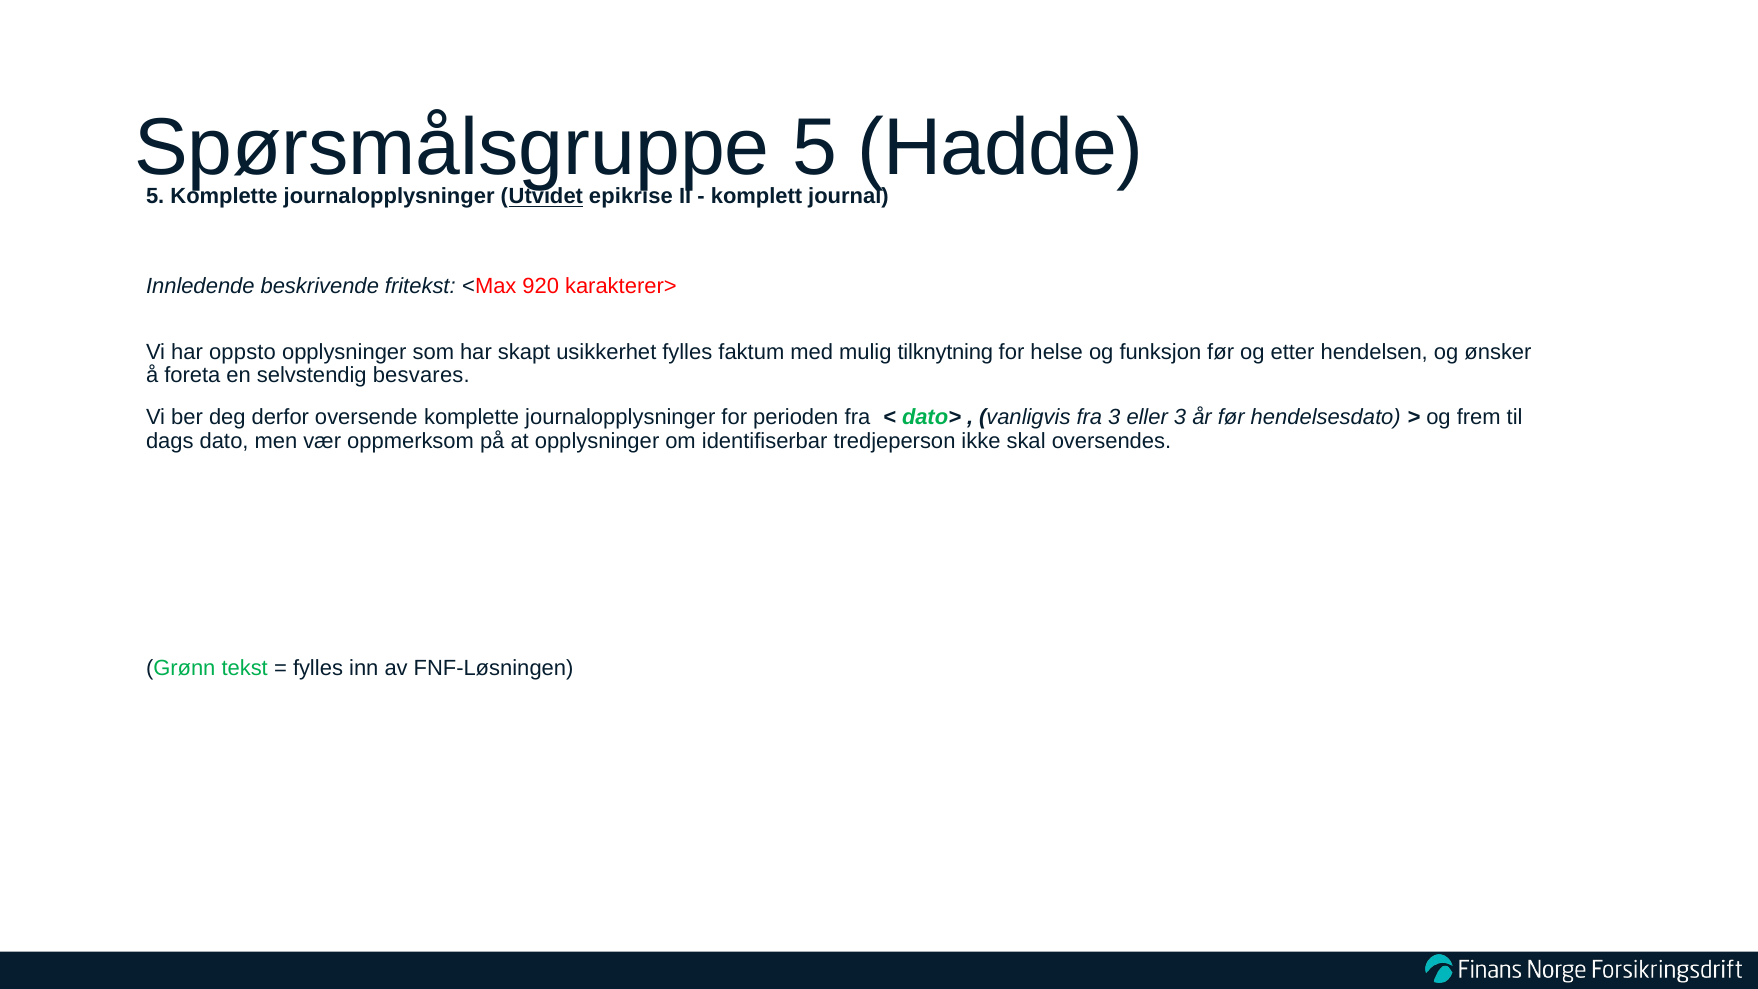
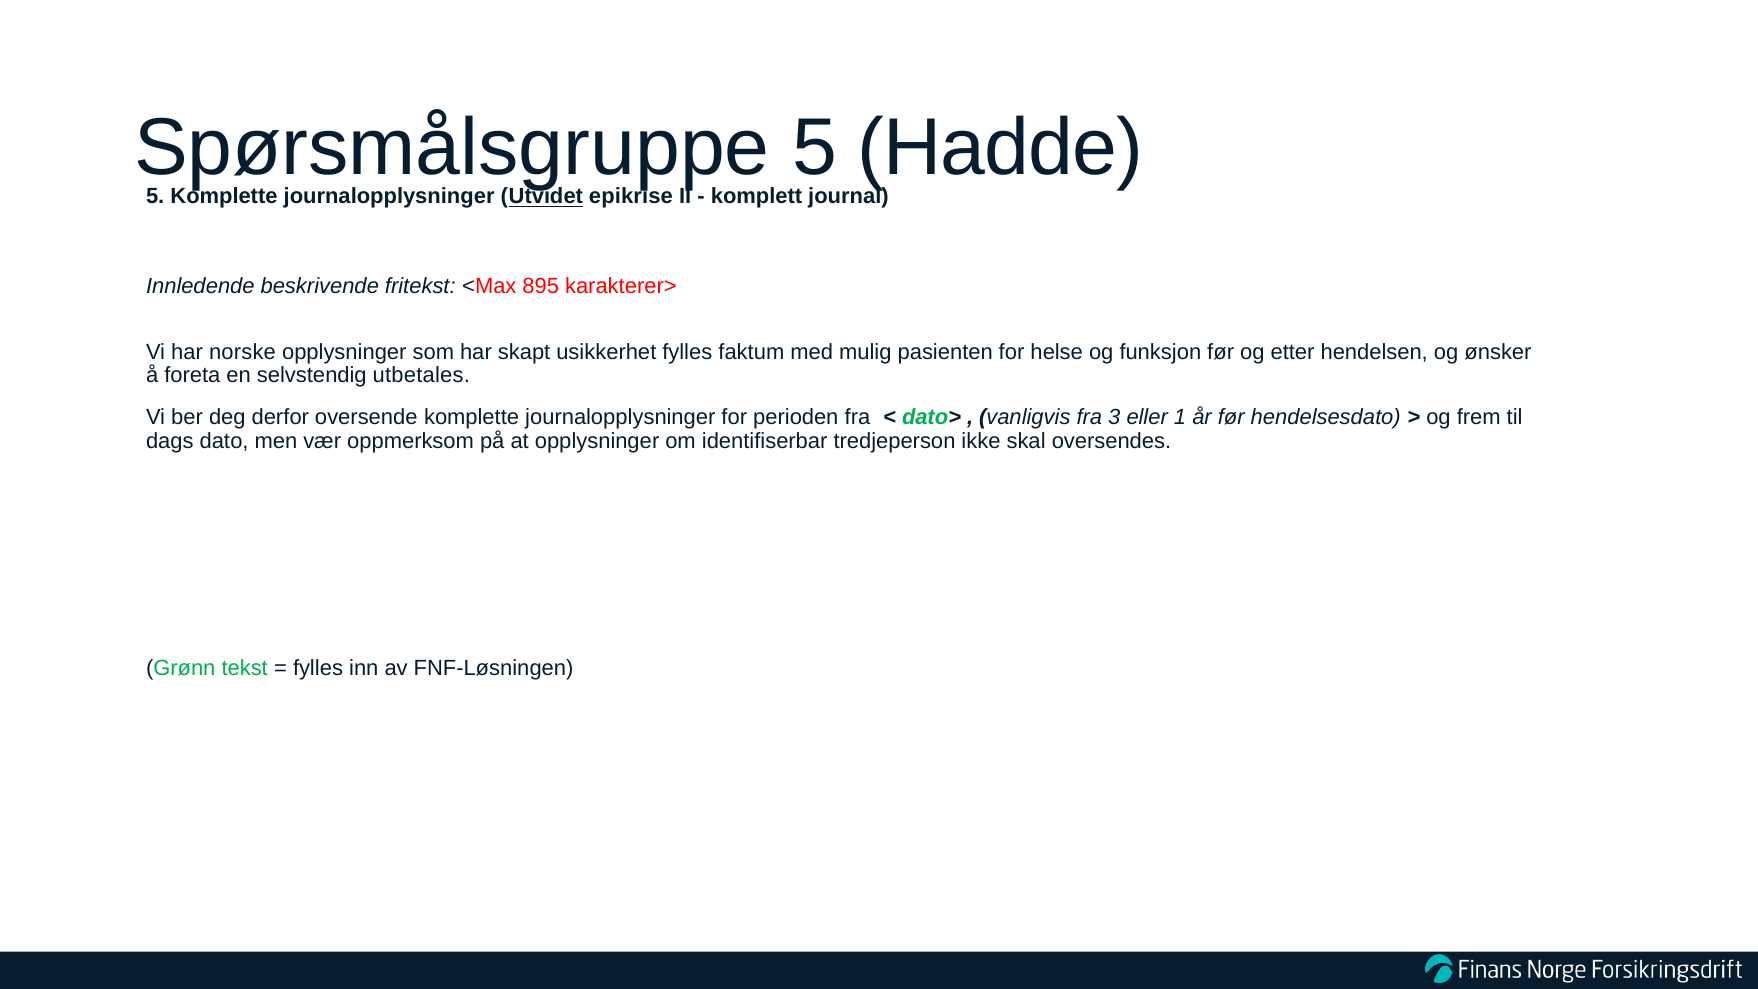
920: 920 -> 895
oppsto: oppsto -> norske
tilknytning: tilknytning -> pasienten
besvares: besvares -> utbetales
eller 3: 3 -> 1
